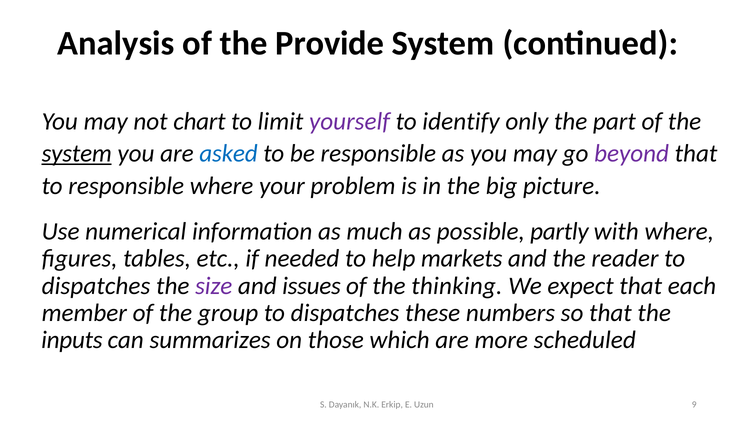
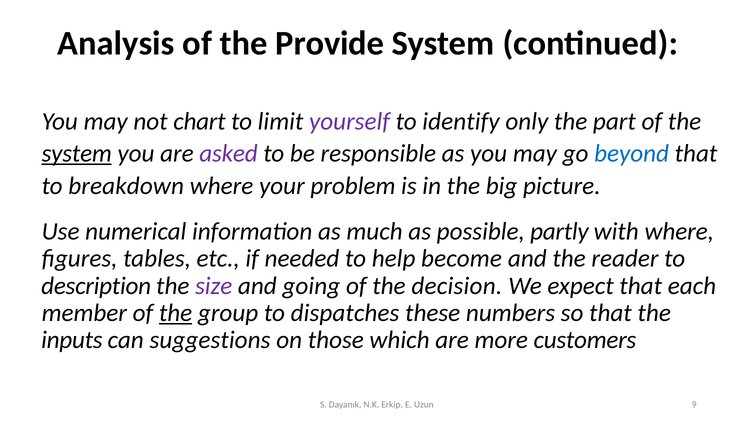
asked colour: blue -> purple
beyond colour: purple -> blue
to responsible: responsible -> breakdown
markets: markets -> become
dispatches at (96, 286): dispatches -> description
issues: issues -> going
thinking: thinking -> decision
the at (176, 313) underline: none -> present
summarizes: summarizes -> suggestions
scheduled: scheduled -> customers
